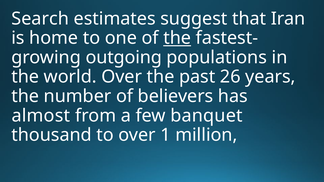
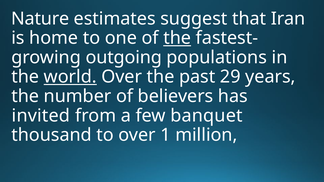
Search: Search -> Nature
world underline: none -> present
26: 26 -> 29
almost: almost -> invited
